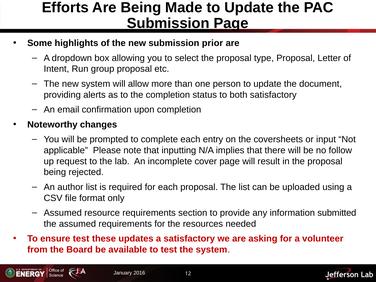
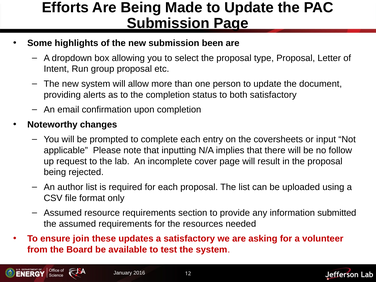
prior: prior -> been
ensure test: test -> join
